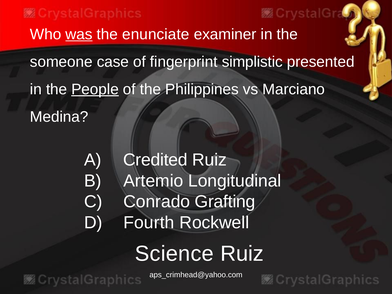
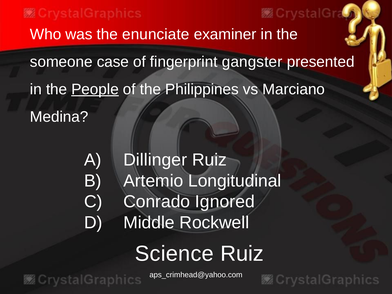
was underline: present -> none
simplistic: simplistic -> gangster
Credited: Credited -> Dillinger
Grafting: Grafting -> Ignored
Fourth: Fourth -> Middle
